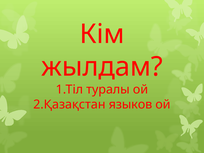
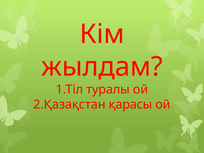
языков: языков -> қарасы
